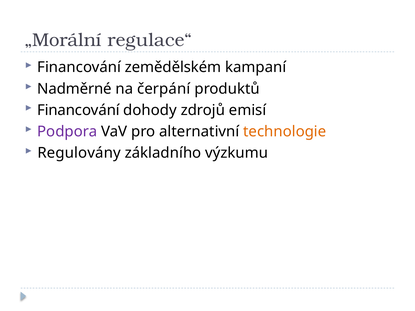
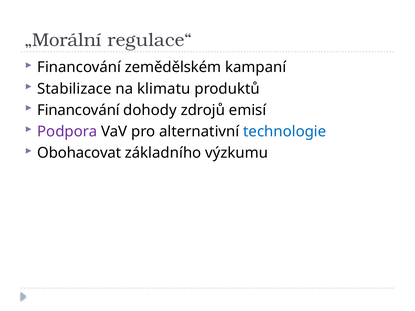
Nadměrné: Nadměrné -> Stabilizace
čerpání: čerpání -> klimatu
technologie colour: orange -> blue
Regulovány: Regulovány -> Obohacovat
